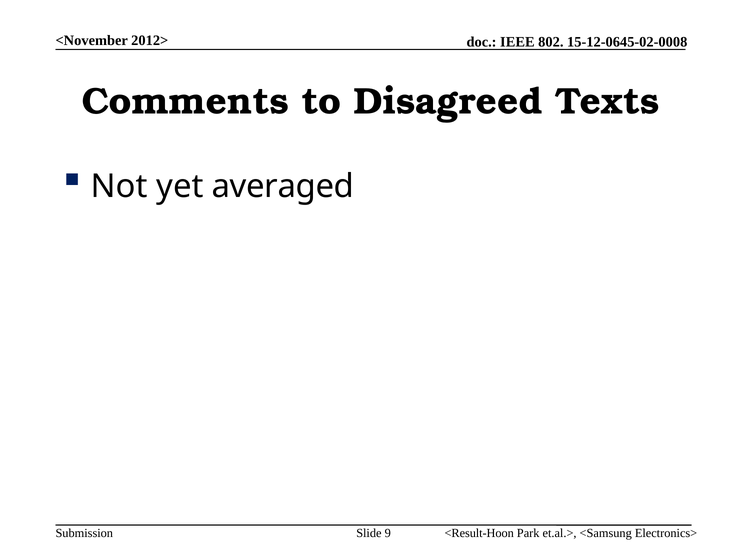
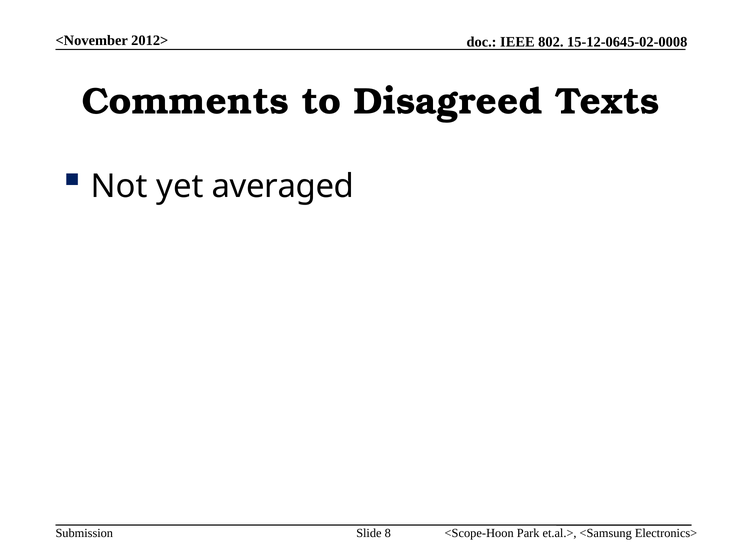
9: 9 -> 8
<Result-Hoon: <Result-Hoon -> <Scope-Hoon
